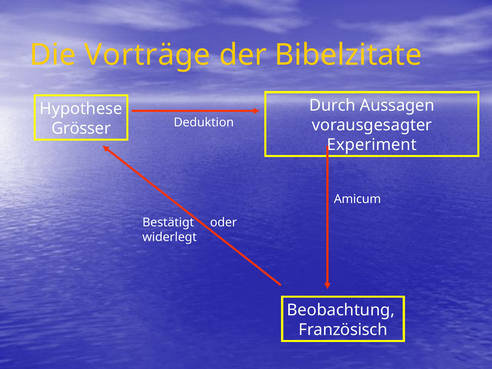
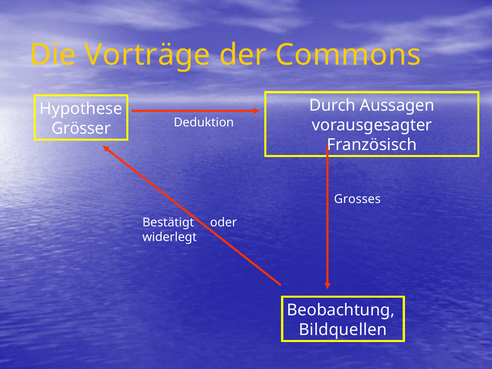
Bibelzitate: Bibelzitate -> Commons
Experiment: Experiment -> Französisch
Amicum: Amicum -> Grosses
Französisch: Französisch -> Bildquellen
